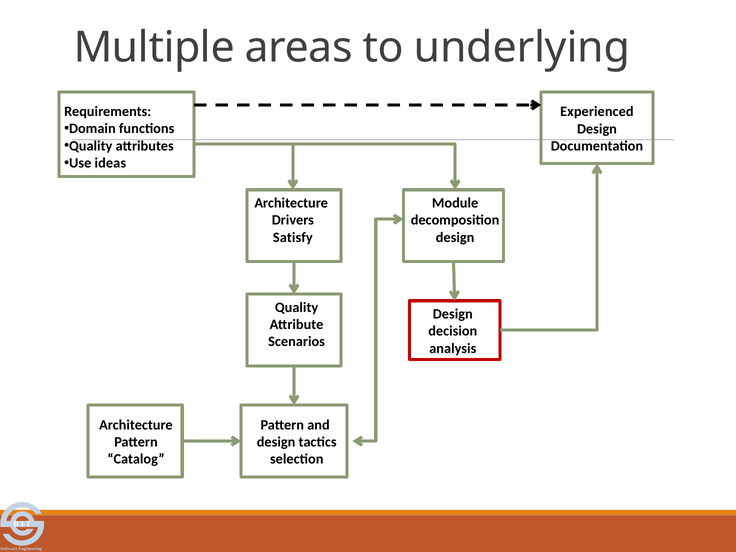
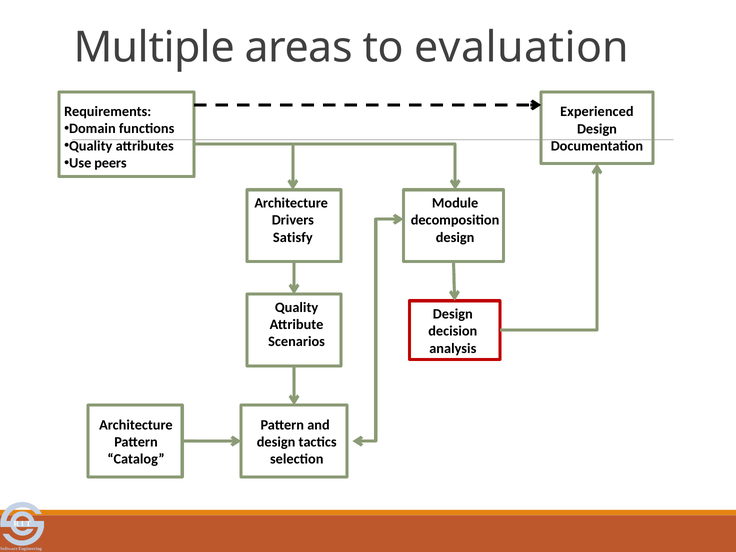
underlying: underlying -> evaluation
ideas: ideas -> peers
